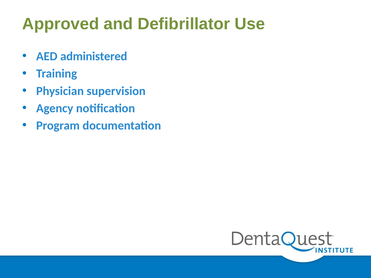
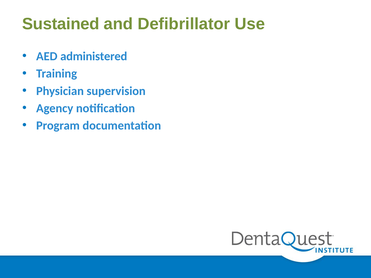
Approved: Approved -> Sustained
